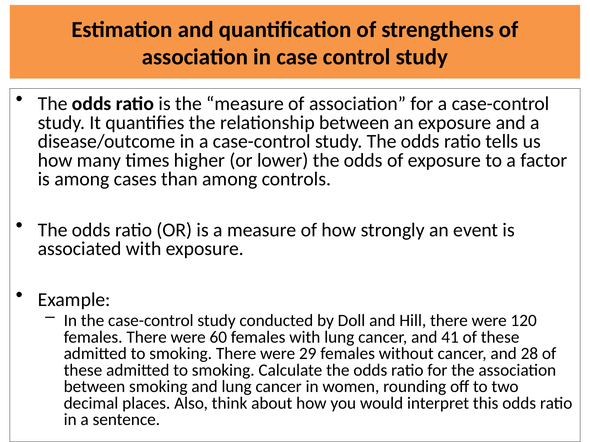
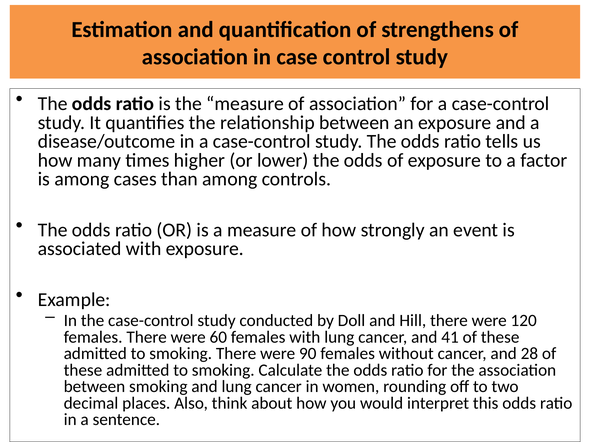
29: 29 -> 90
